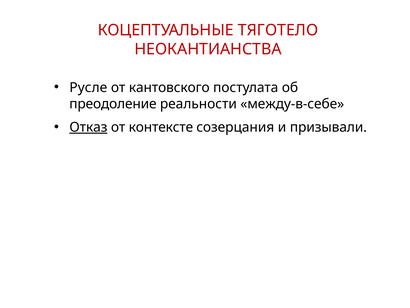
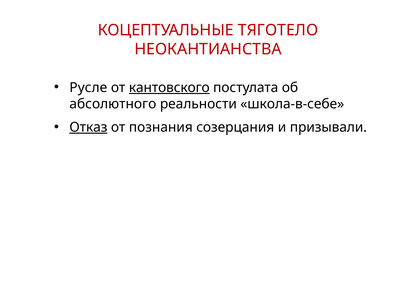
кантовского underline: none -> present
преодоление: преодоление -> абсолютного
между-в-себе: между-в-себе -> школа-в-себе
контексте: контексте -> познания
